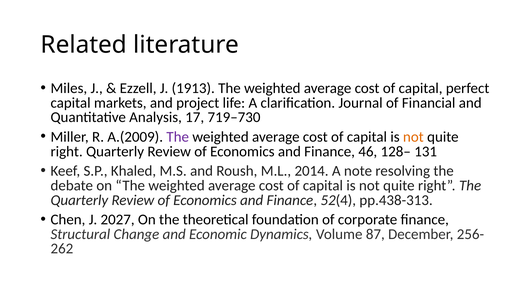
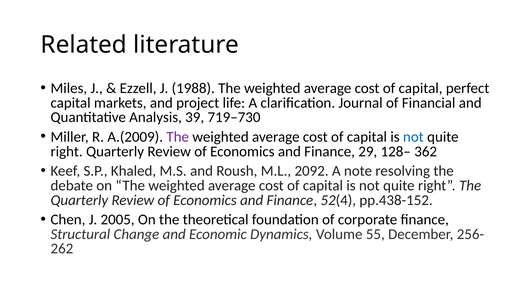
1913: 1913 -> 1988
17: 17 -> 39
not at (413, 137) colour: orange -> blue
46: 46 -> 29
131: 131 -> 362
2014: 2014 -> 2092
pp.438-313: pp.438-313 -> pp.438-152
2027: 2027 -> 2005
87: 87 -> 55
